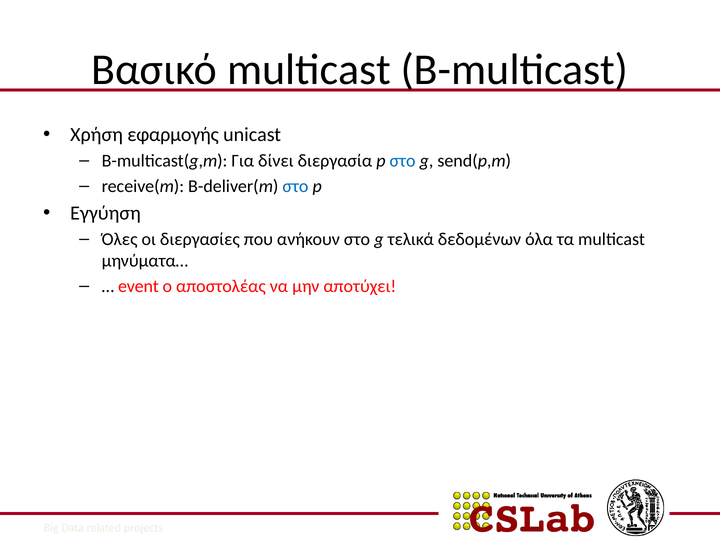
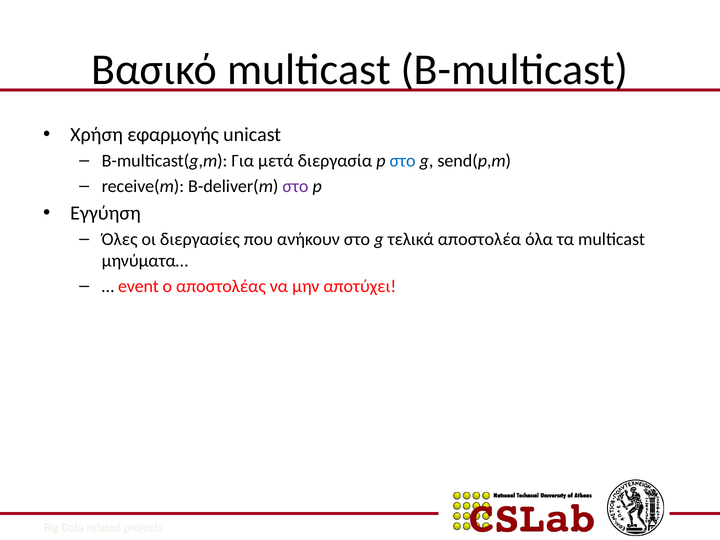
δίνει: δίνει -> μετά
στο at (295, 186) colour: blue -> purple
δεδομένων: δεδομένων -> αποστολέα
